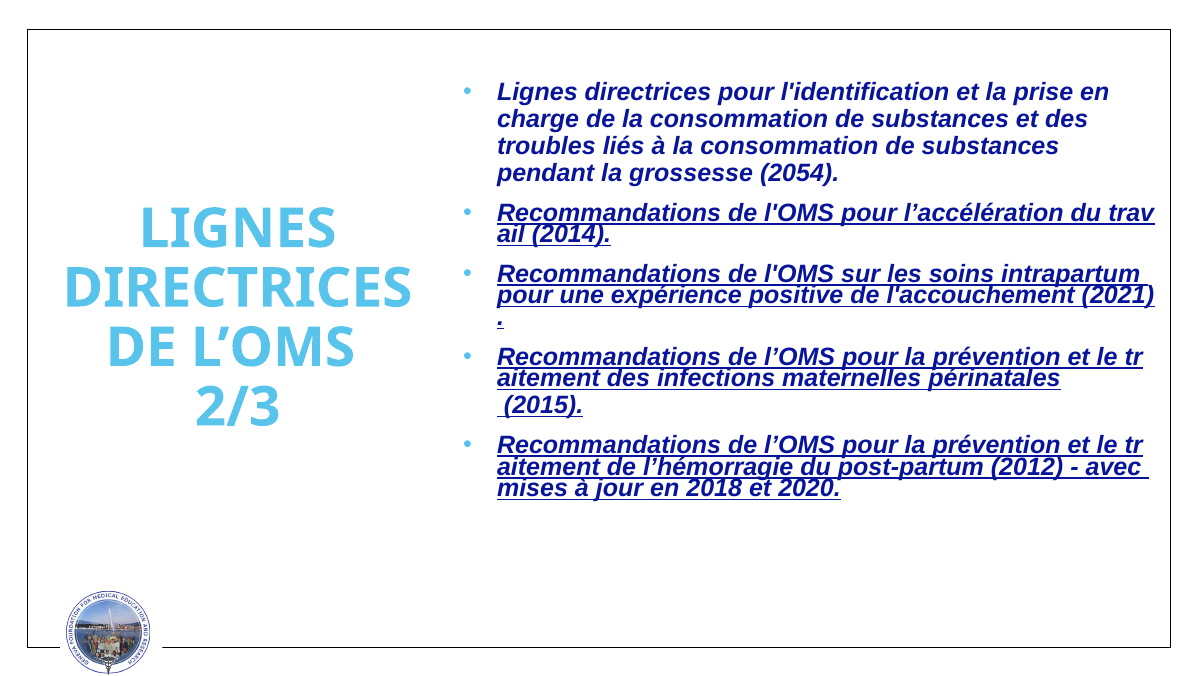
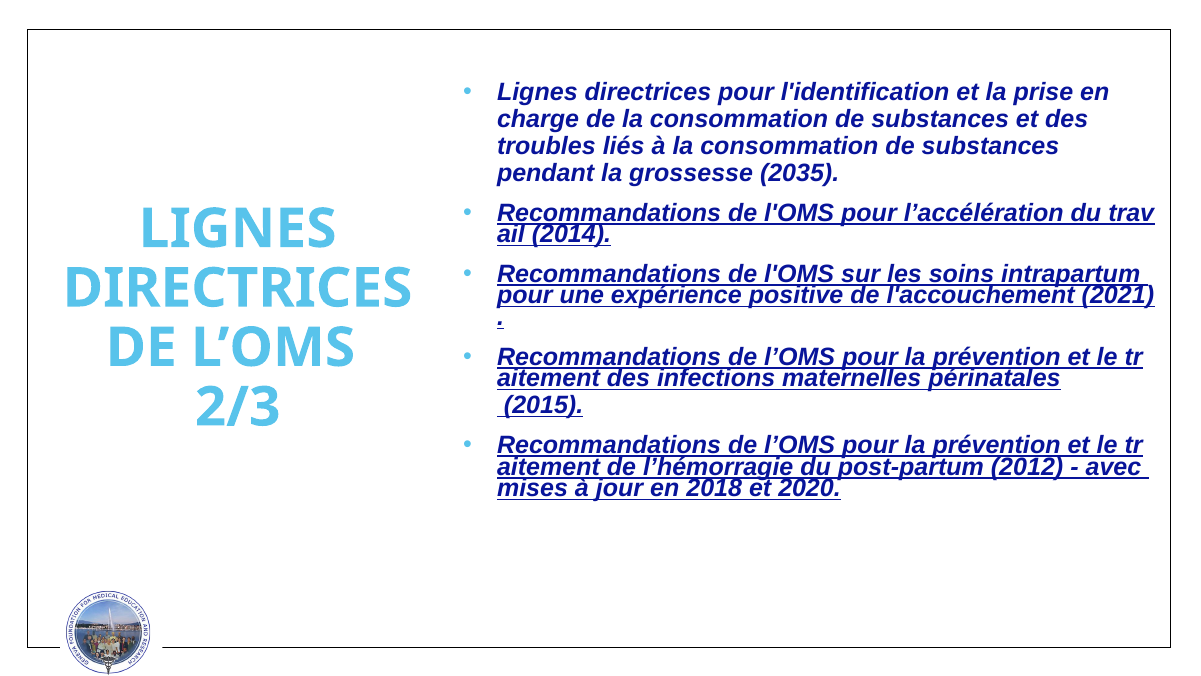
2054: 2054 -> 2035
